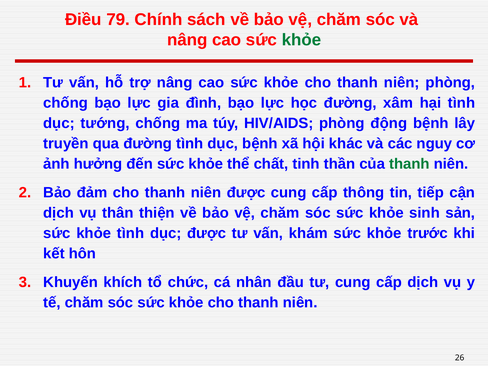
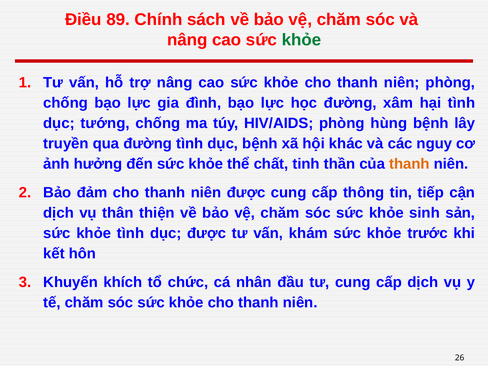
79: 79 -> 89
động: động -> hùng
thanh at (409, 164) colour: green -> orange
